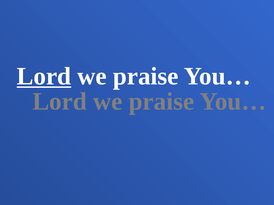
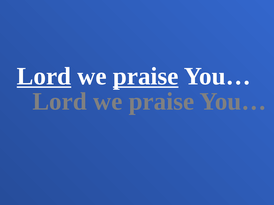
praise at (146, 77) underline: none -> present
